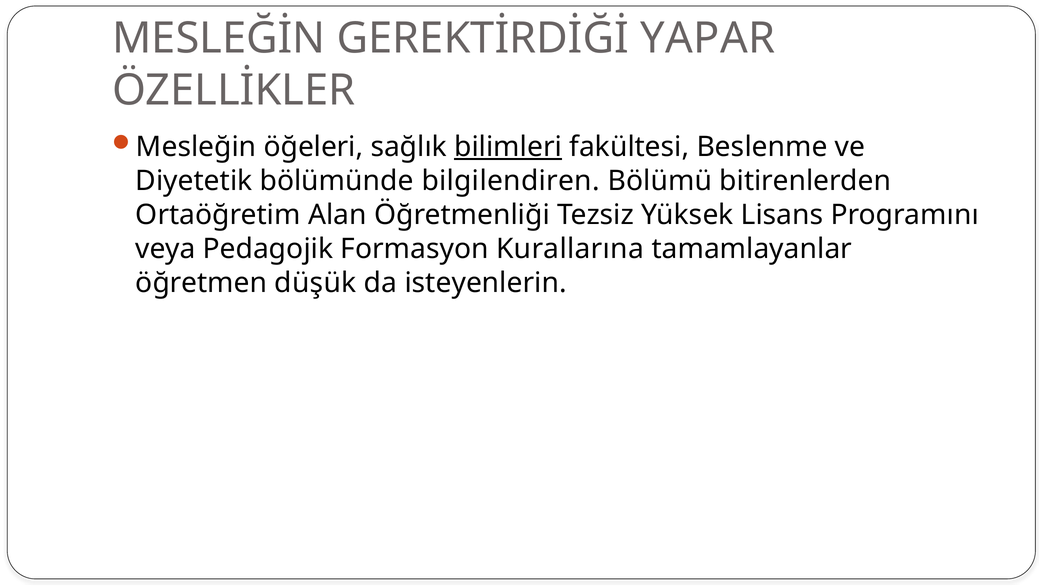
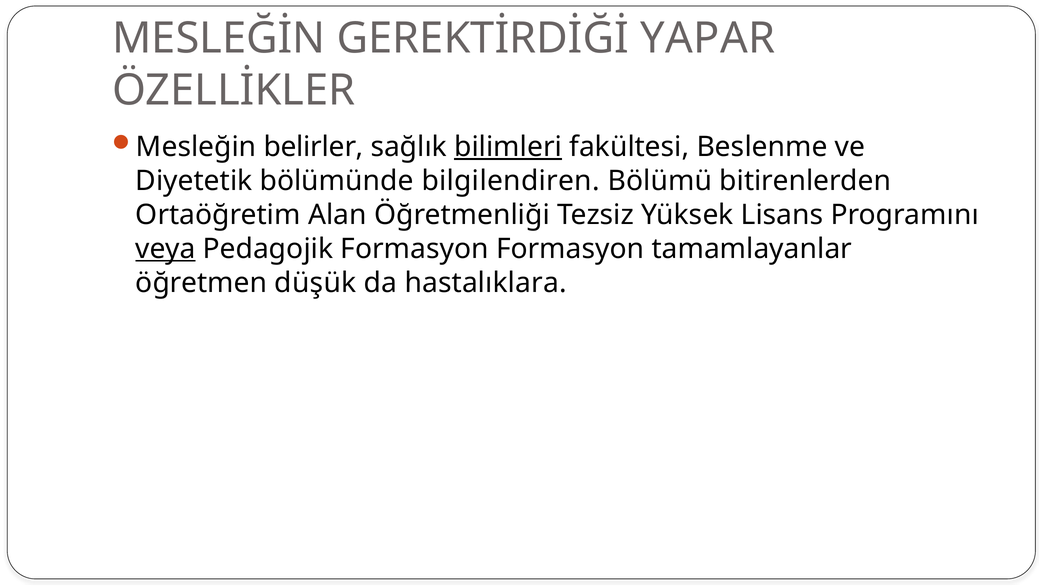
öğeleri: öğeleri -> belirler
veya underline: none -> present
Formasyon Kurallarına: Kurallarına -> Formasyon
isteyenlerin: isteyenlerin -> hastalıklara
